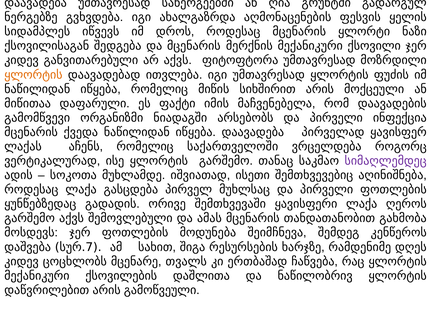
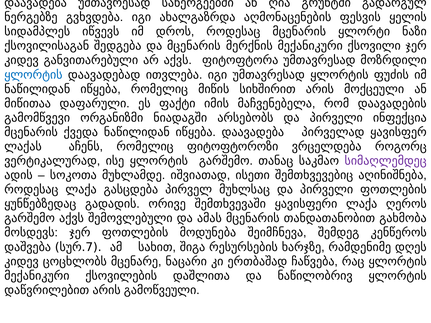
ყლორტის at (33, 75) colour: orange -> blue
საქართველოში: საქართველოში -> ფიტოფტოროზი
თვალს: თვალს -> ნაცარი
